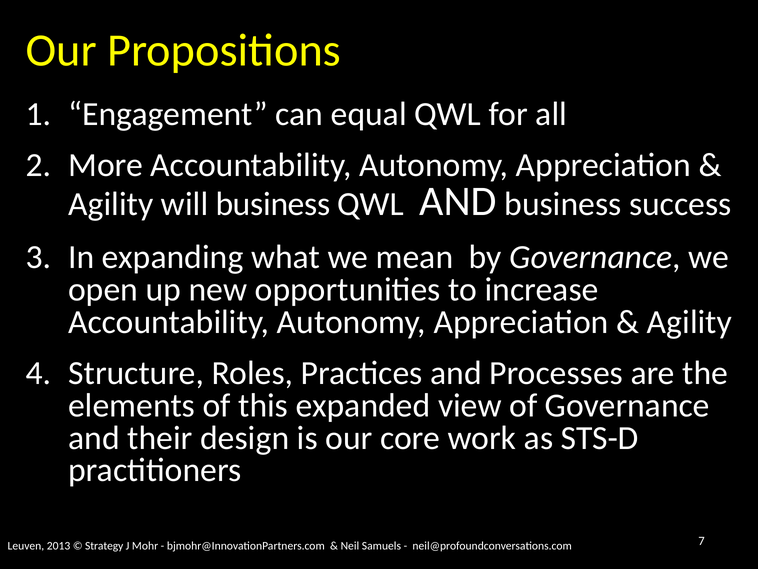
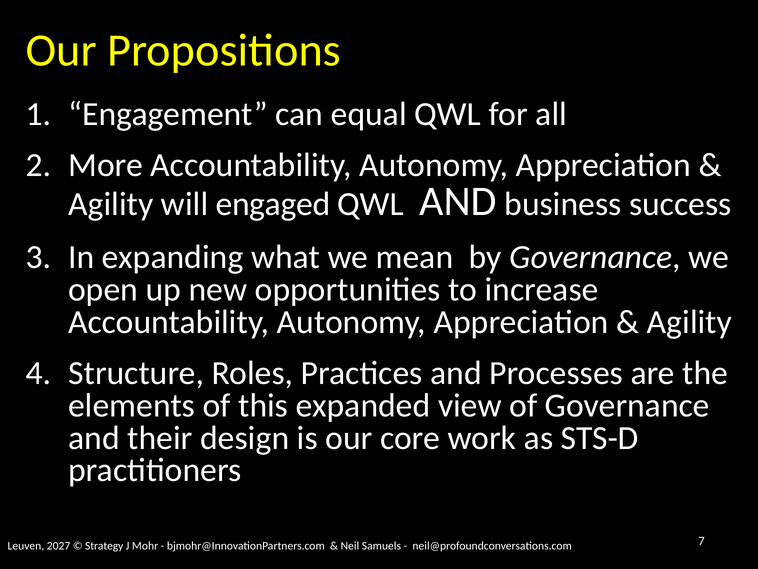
will business: business -> engaged
2013: 2013 -> 2027
